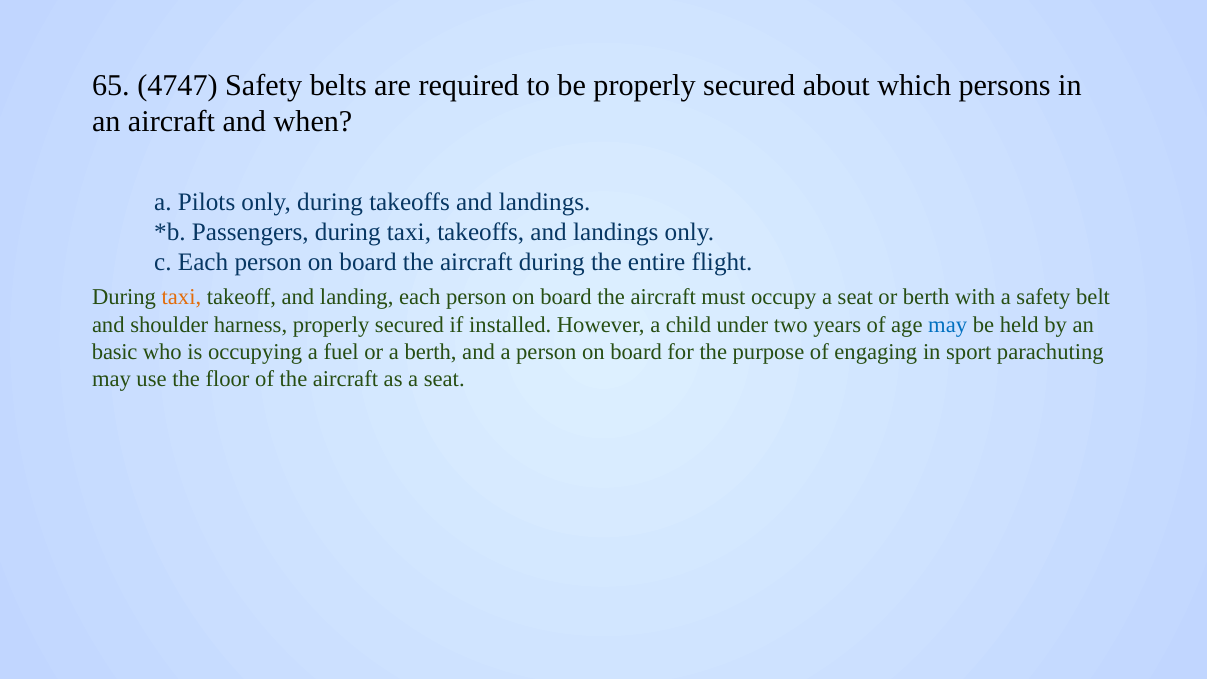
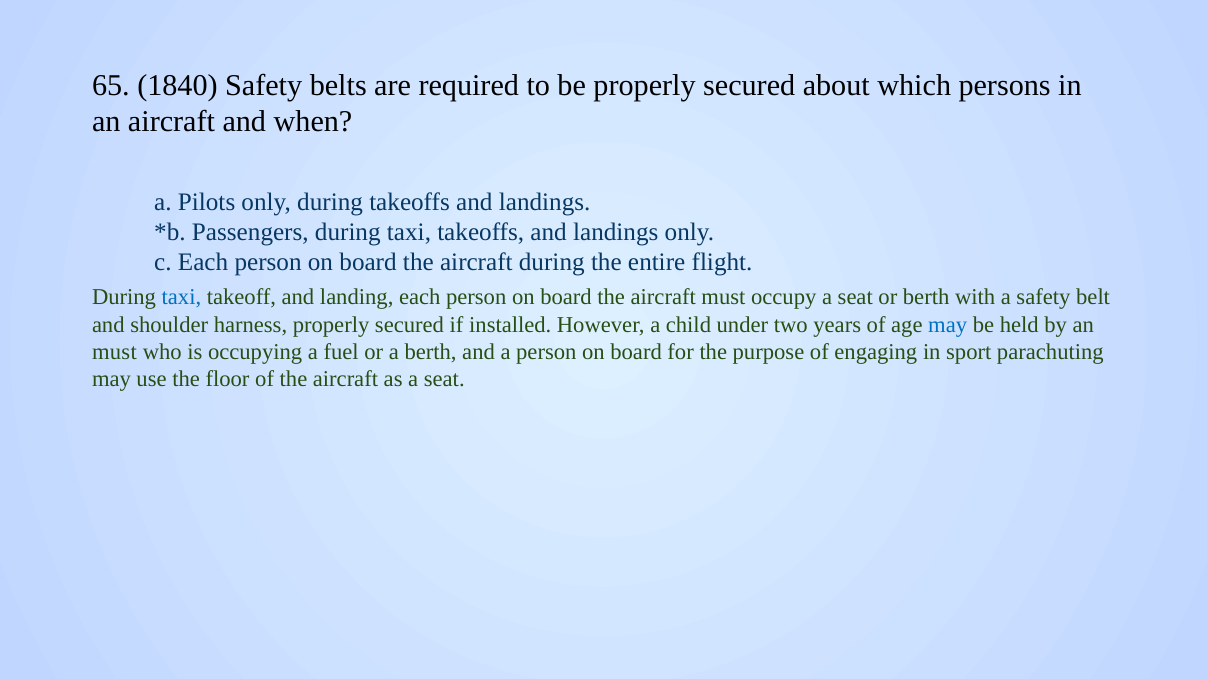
4747: 4747 -> 1840
taxi at (181, 297) colour: orange -> blue
basic at (115, 352): basic -> must
